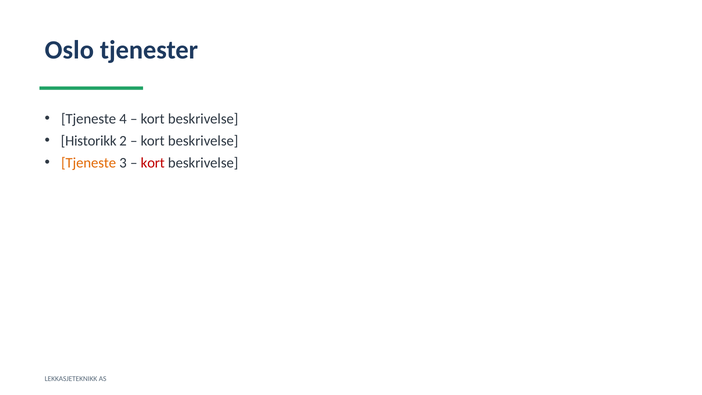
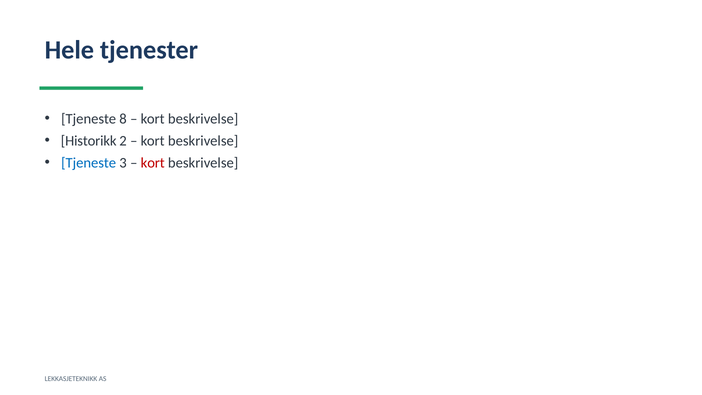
Oslo: Oslo -> Hele
4: 4 -> 8
Tjeneste at (89, 163) colour: orange -> blue
